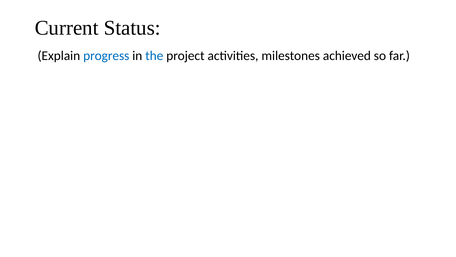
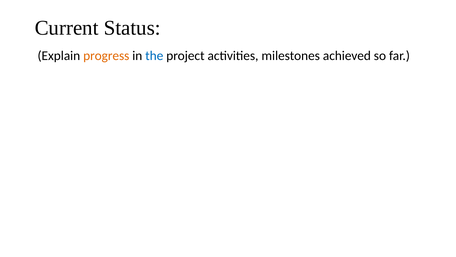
progress colour: blue -> orange
